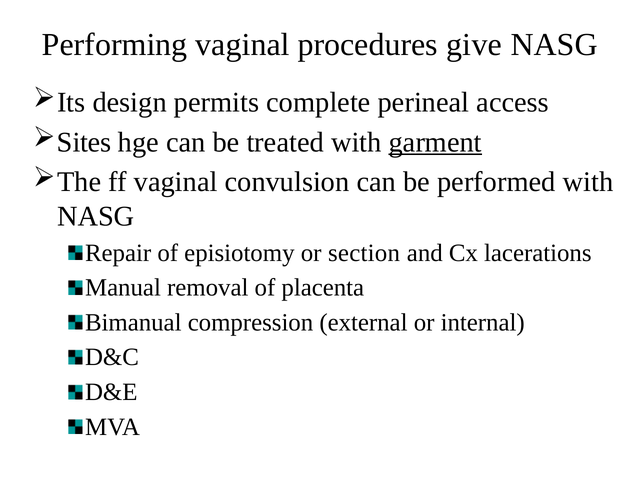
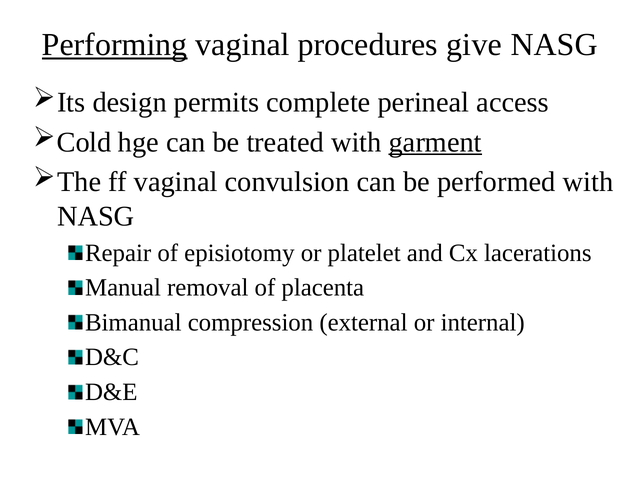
Performing underline: none -> present
Sites: Sites -> Cold
section: section -> platelet
